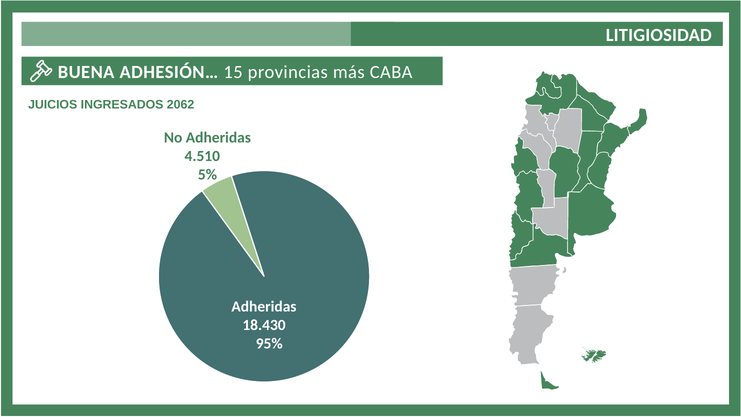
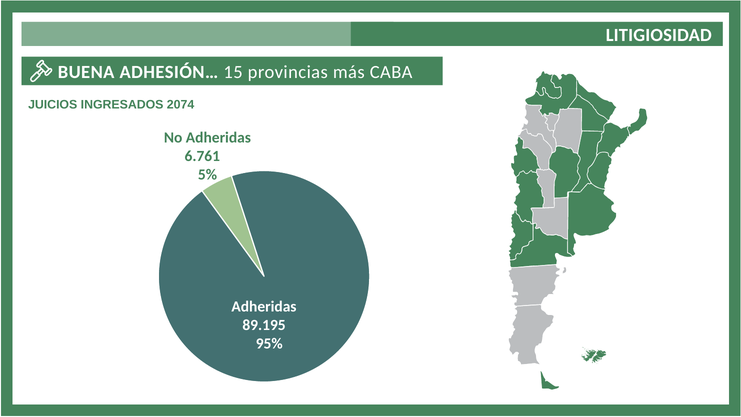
2062: 2062 -> 2074
4.510: 4.510 -> 6.761
18.430: 18.430 -> 89.195
